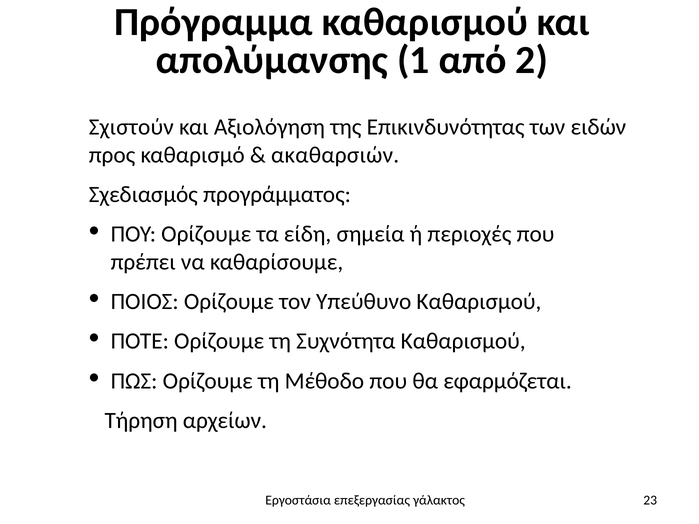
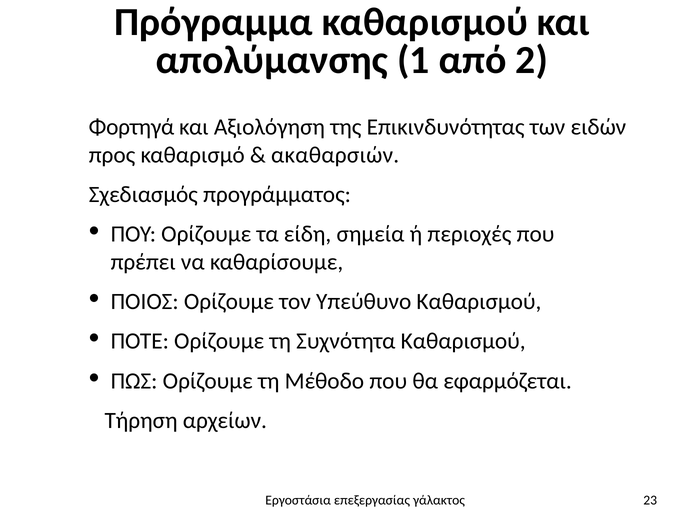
Σχιστούν: Σχιστούν -> Φορτηγά
